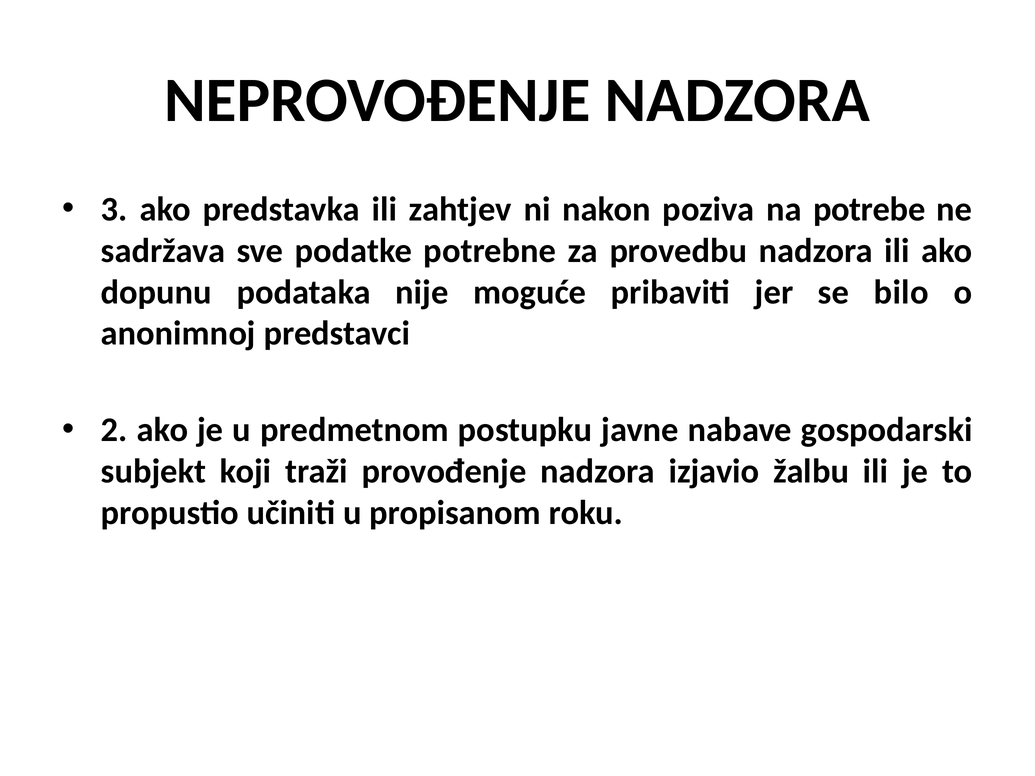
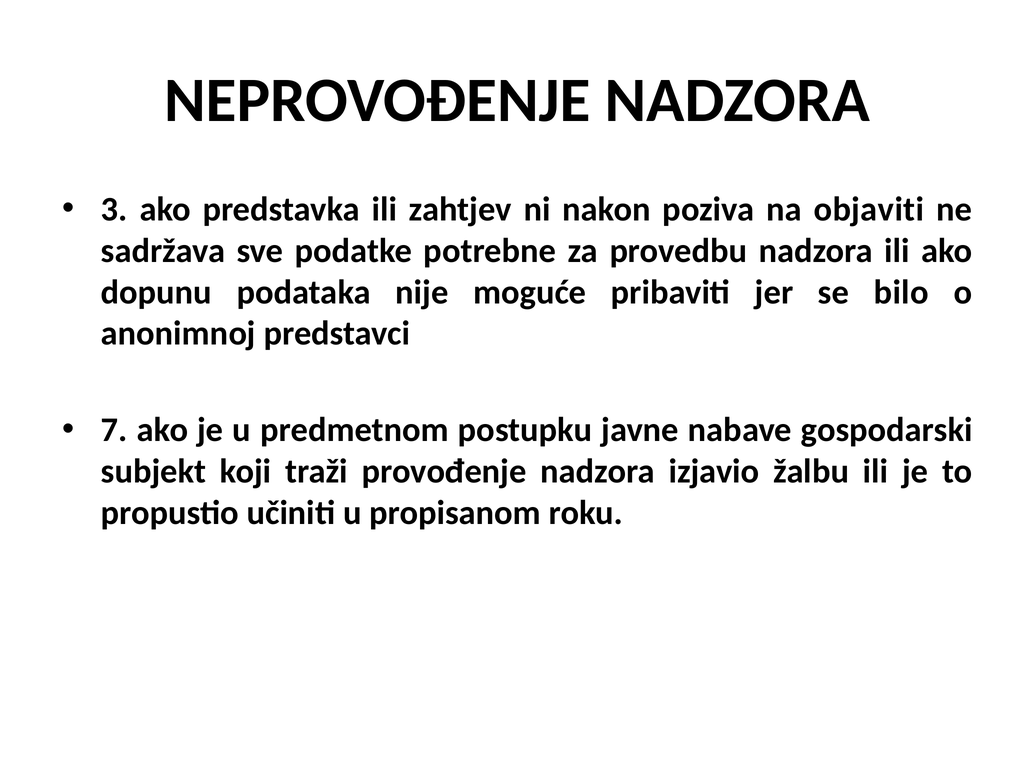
potrebe: potrebe -> objaviti
2: 2 -> 7
